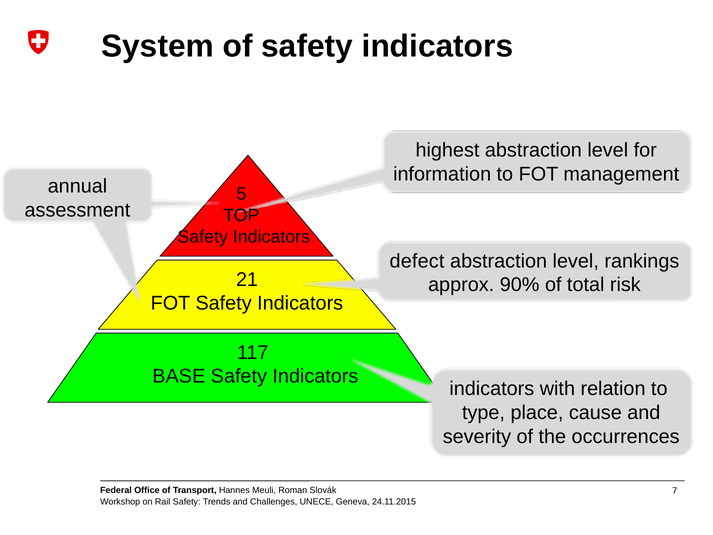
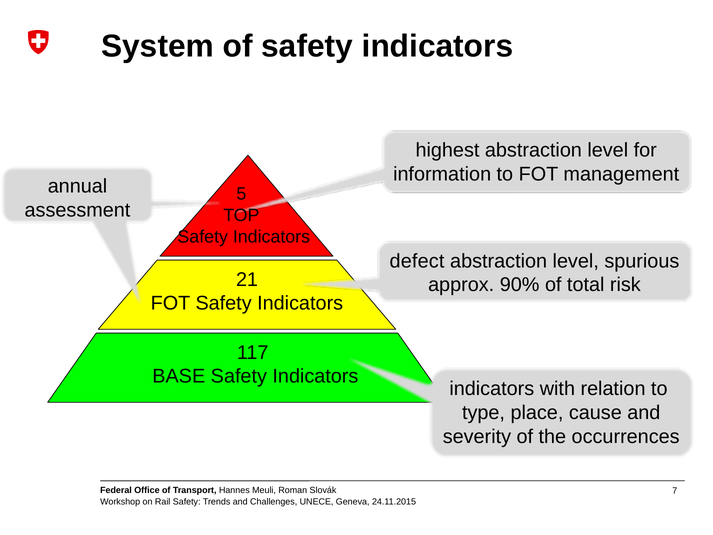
rankings: rankings -> spurious
